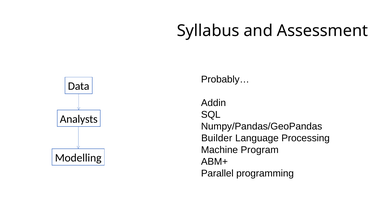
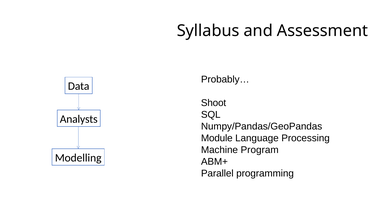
Addin: Addin -> Shoot
Builder: Builder -> Module
